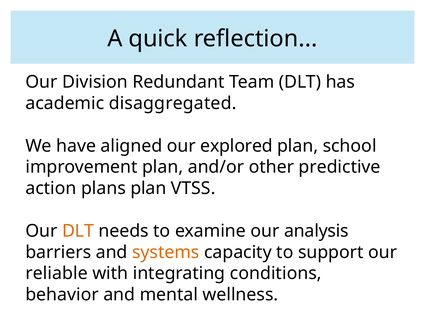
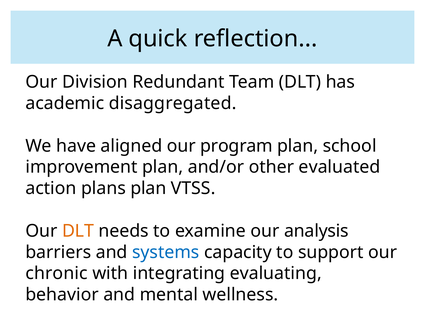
explored: explored -> program
predictive: predictive -> evaluated
systems colour: orange -> blue
reliable: reliable -> chronic
conditions: conditions -> evaluating
